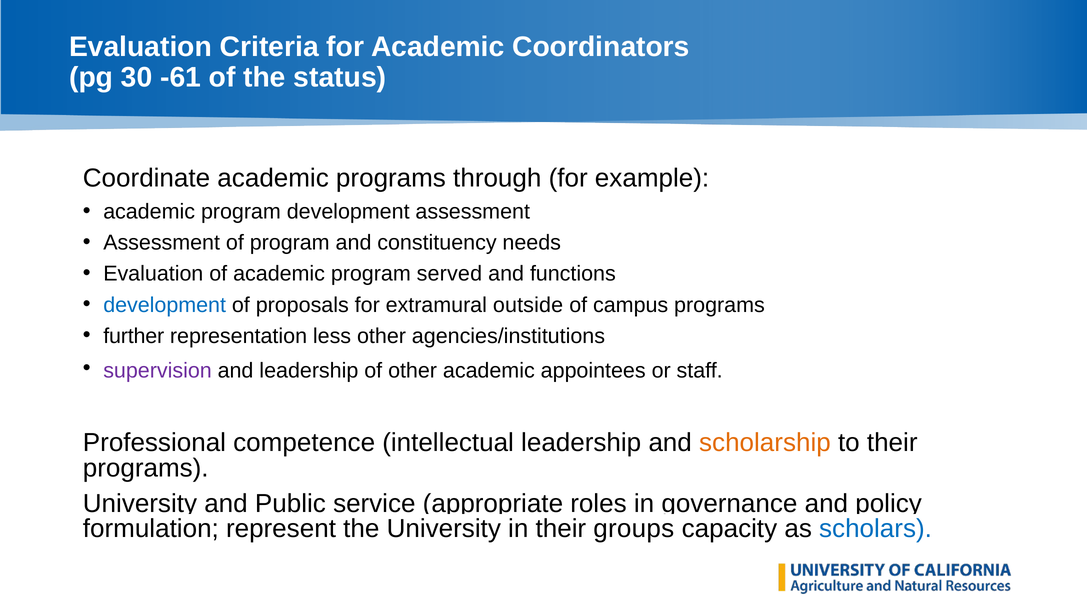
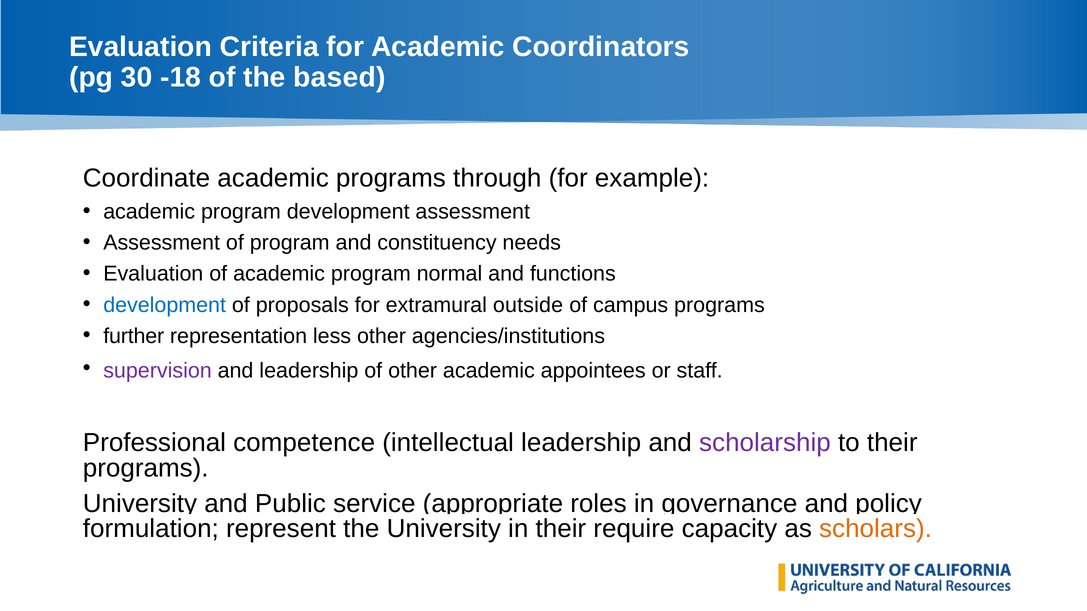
-61: -61 -> -18
status: status -> based
served: served -> normal
scholarship colour: orange -> purple
groups: groups -> require
scholars colour: blue -> orange
